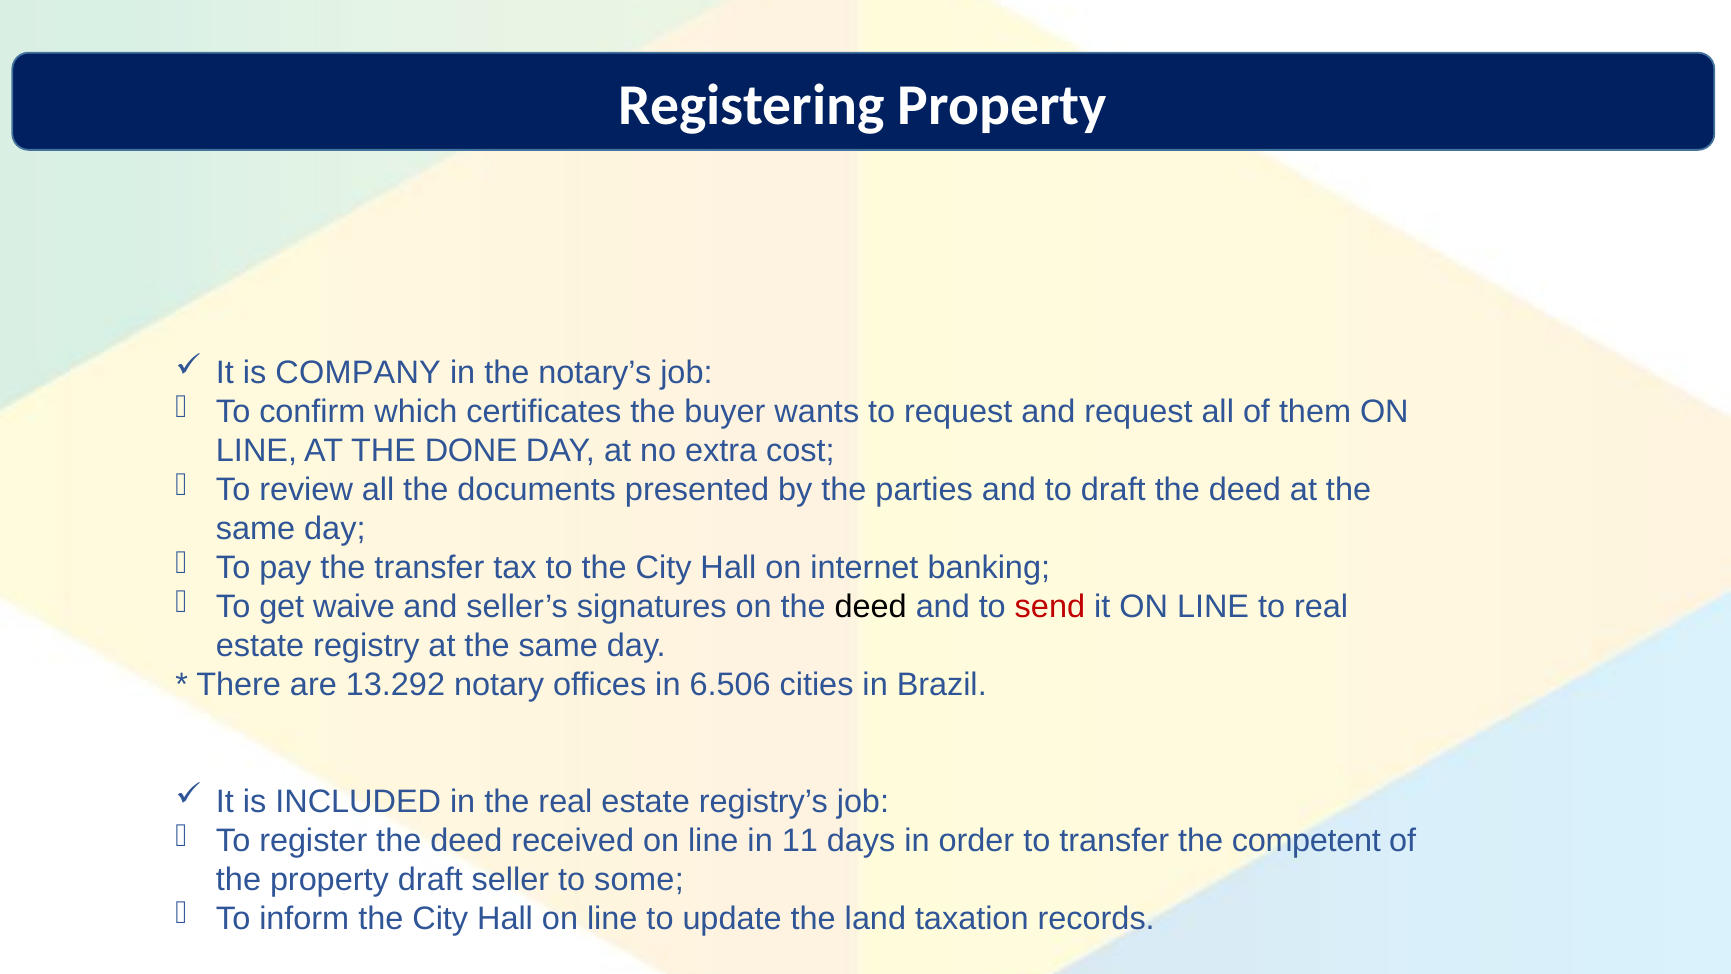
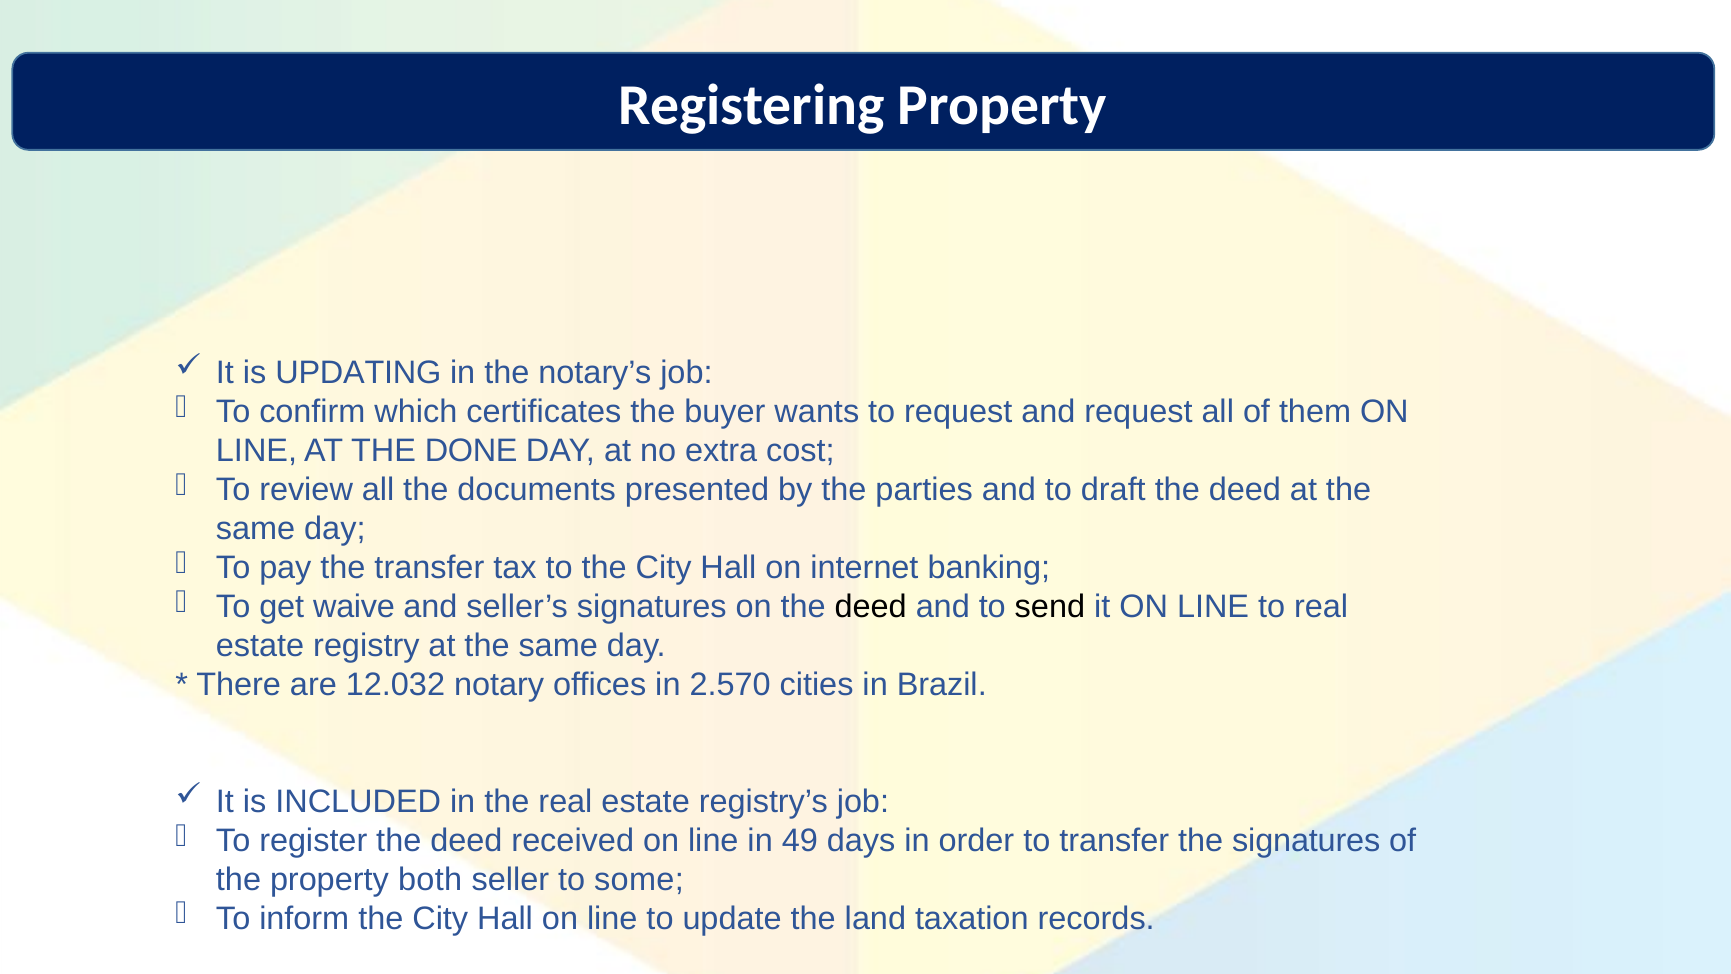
COMPANY: COMPANY -> UPDATING
send colour: red -> black
13.292: 13.292 -> 12.032
6.506: 6.506 -> 2.570
11: 11 -> 49
the competent: competent -> signatures
property draft: draft -> both
